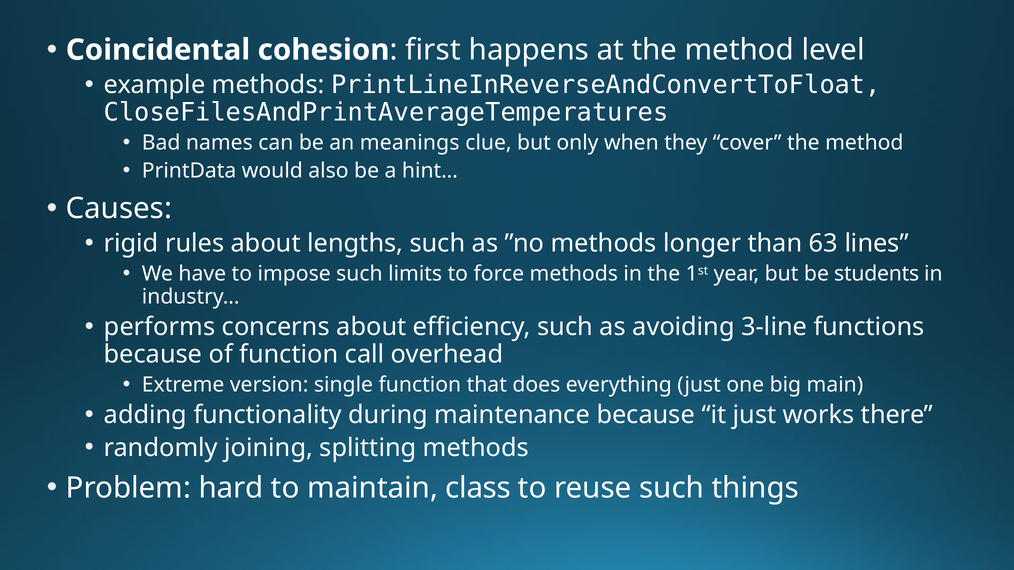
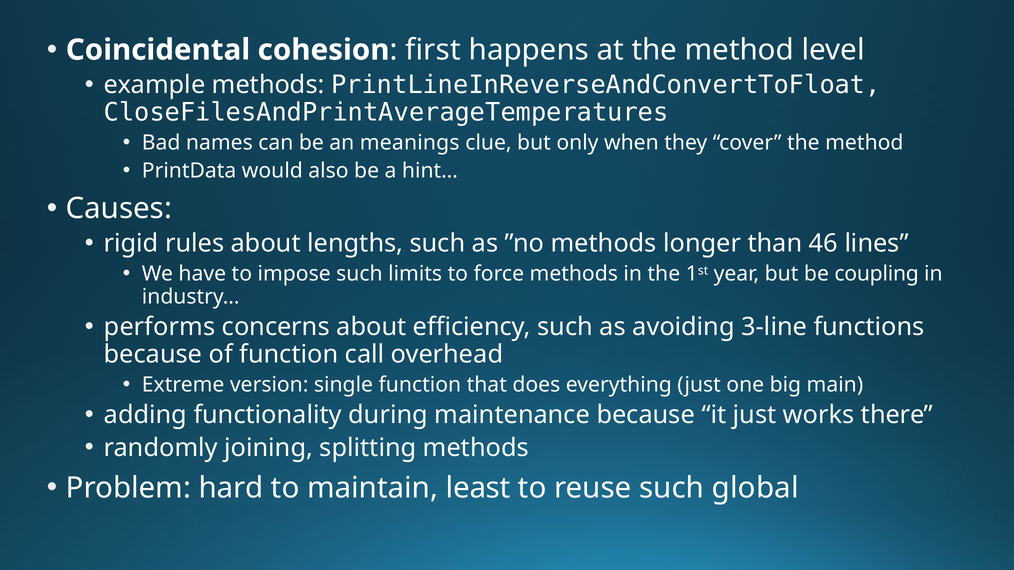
63: 63 -> 46
students: students -> coupling
class: class -> least
things: things -> global
